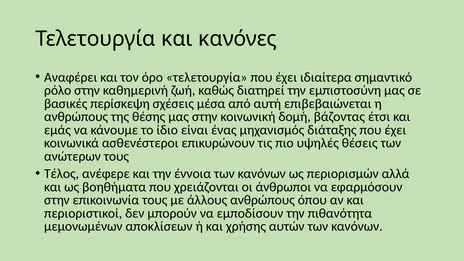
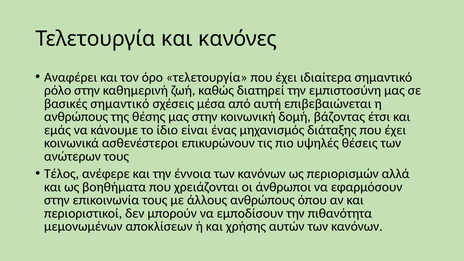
βασικές περίσκεψη: περίσκεψη -> σημαντικό
